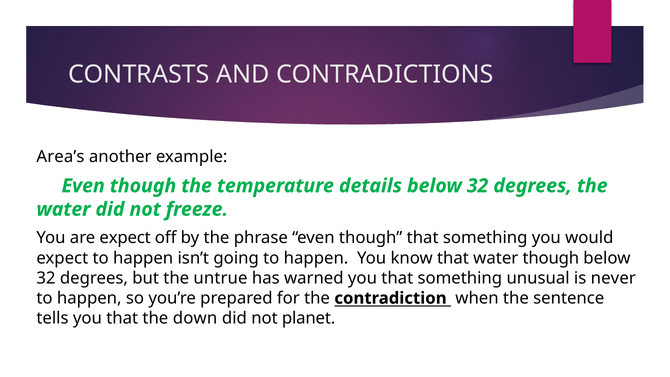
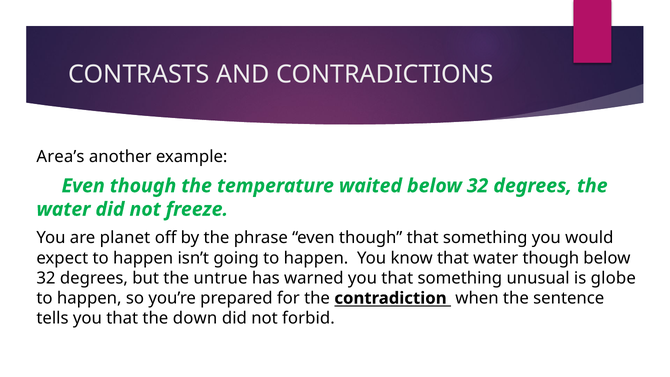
details: details -> waited
are expect: expect -> planet
never: never -> globe
planet: planet -> forbid
